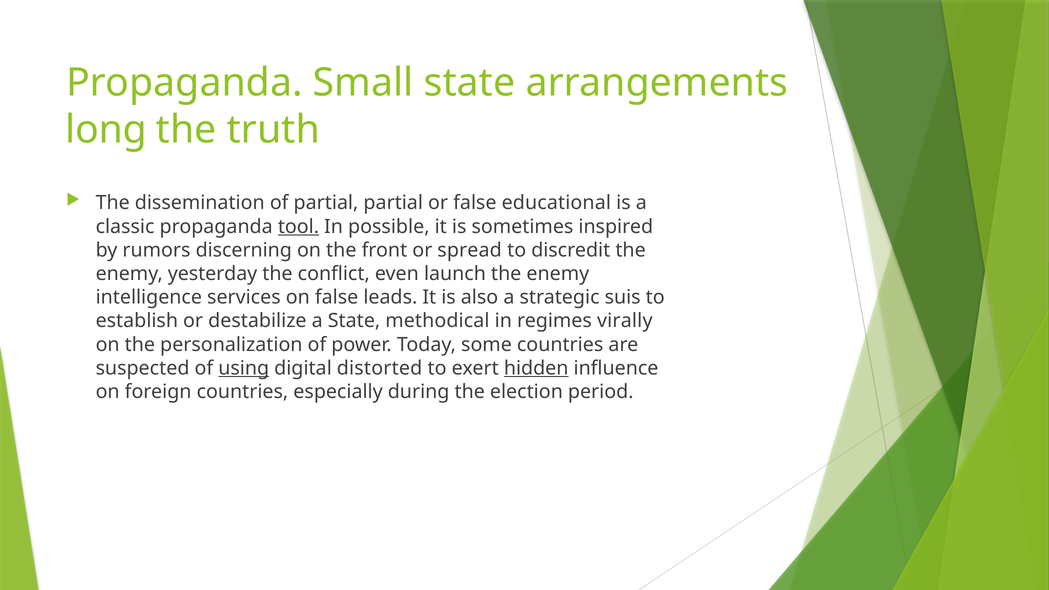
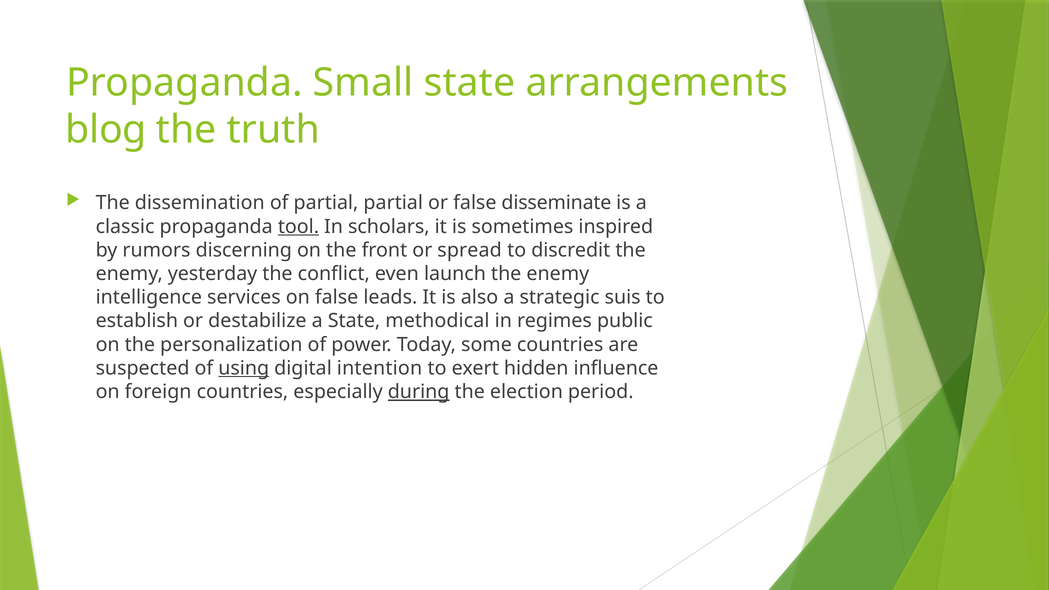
long: long -> blog
educational: educational -> disseminate
possible: possible -> scholars
virally: virally -> public
distorted: distorted -> intention
hidden underline: present -> none
during underline: none -> present
